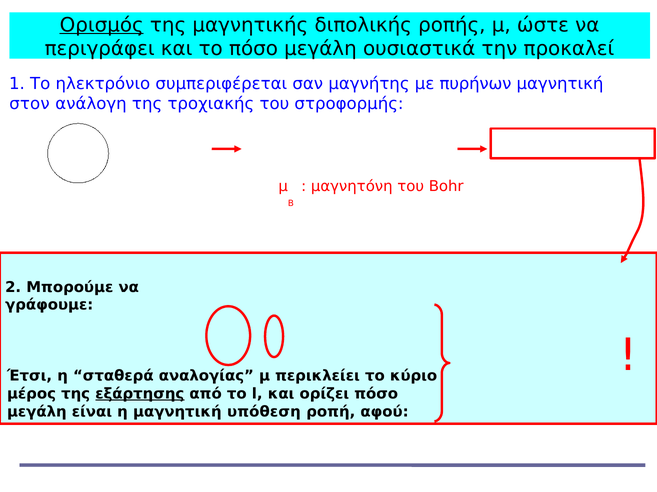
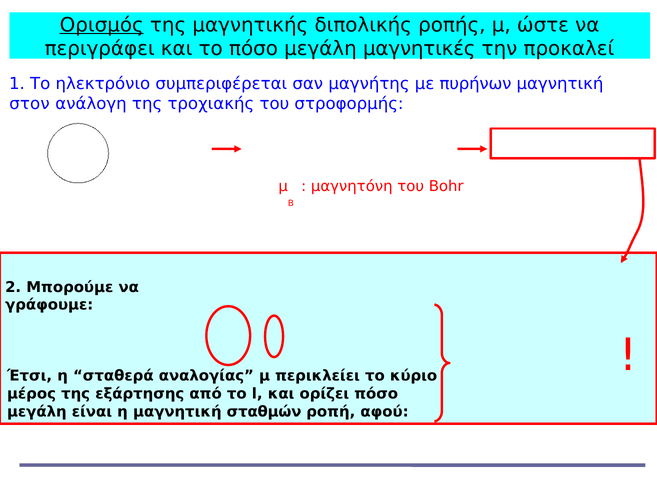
ουσιαστικά: ουσιαστικά -> μαγνητικές
εξάρτησης underline: present -> none
υπόθεση: υπόθεση -> σταθμών
